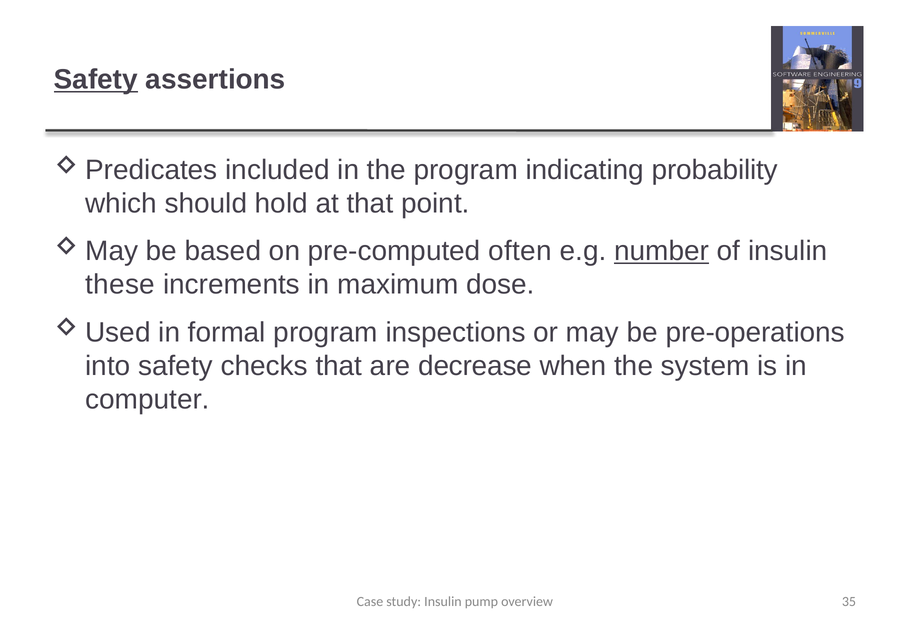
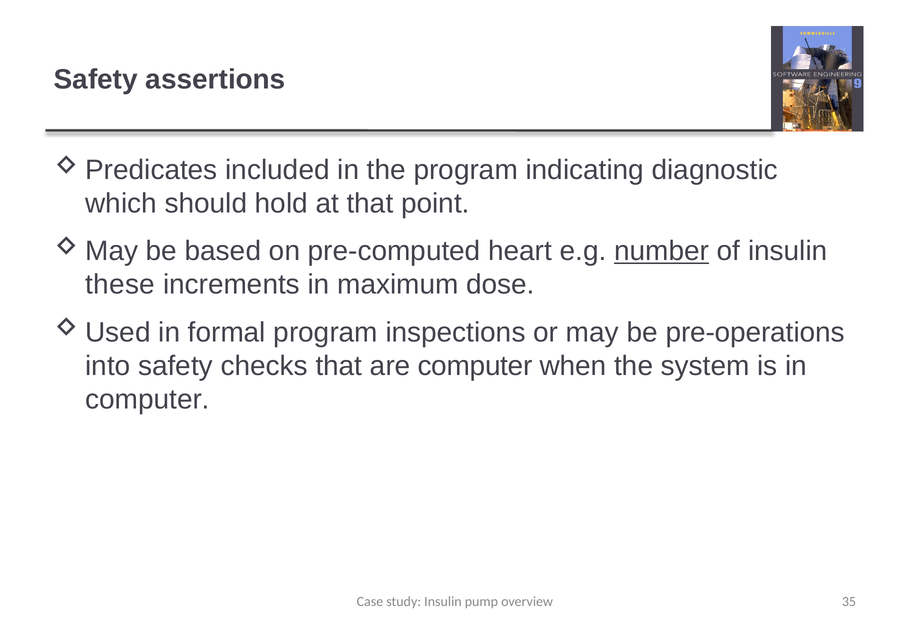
Safety at (96, 80) underline: present -> none
probability: probability -> diagnostic
often: often -> heart
are decrease: decrease -> computer
